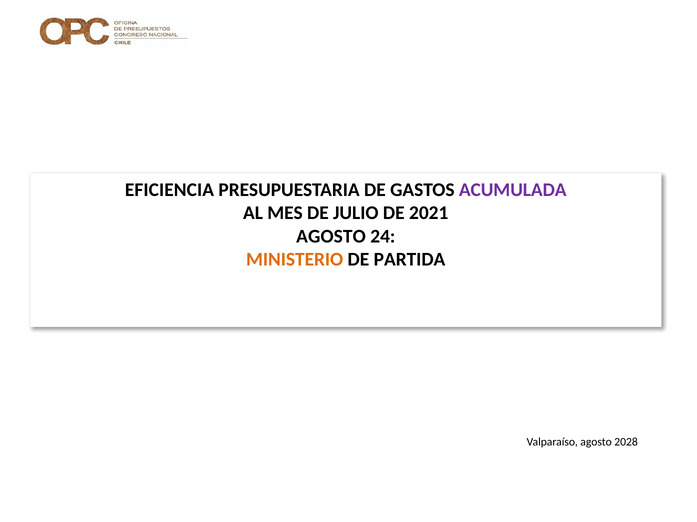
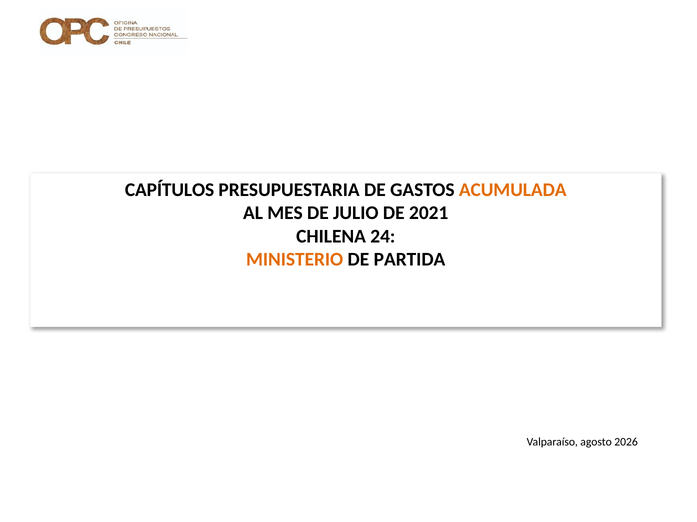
EFICIENCIA: EFICIENCIA -> CAPÍTULOS
ACUMULADA colour: purple -> orange
AGOSTO at (331, 236): AGOSTO -> CHILENA
2028: 2028 -> 2026
